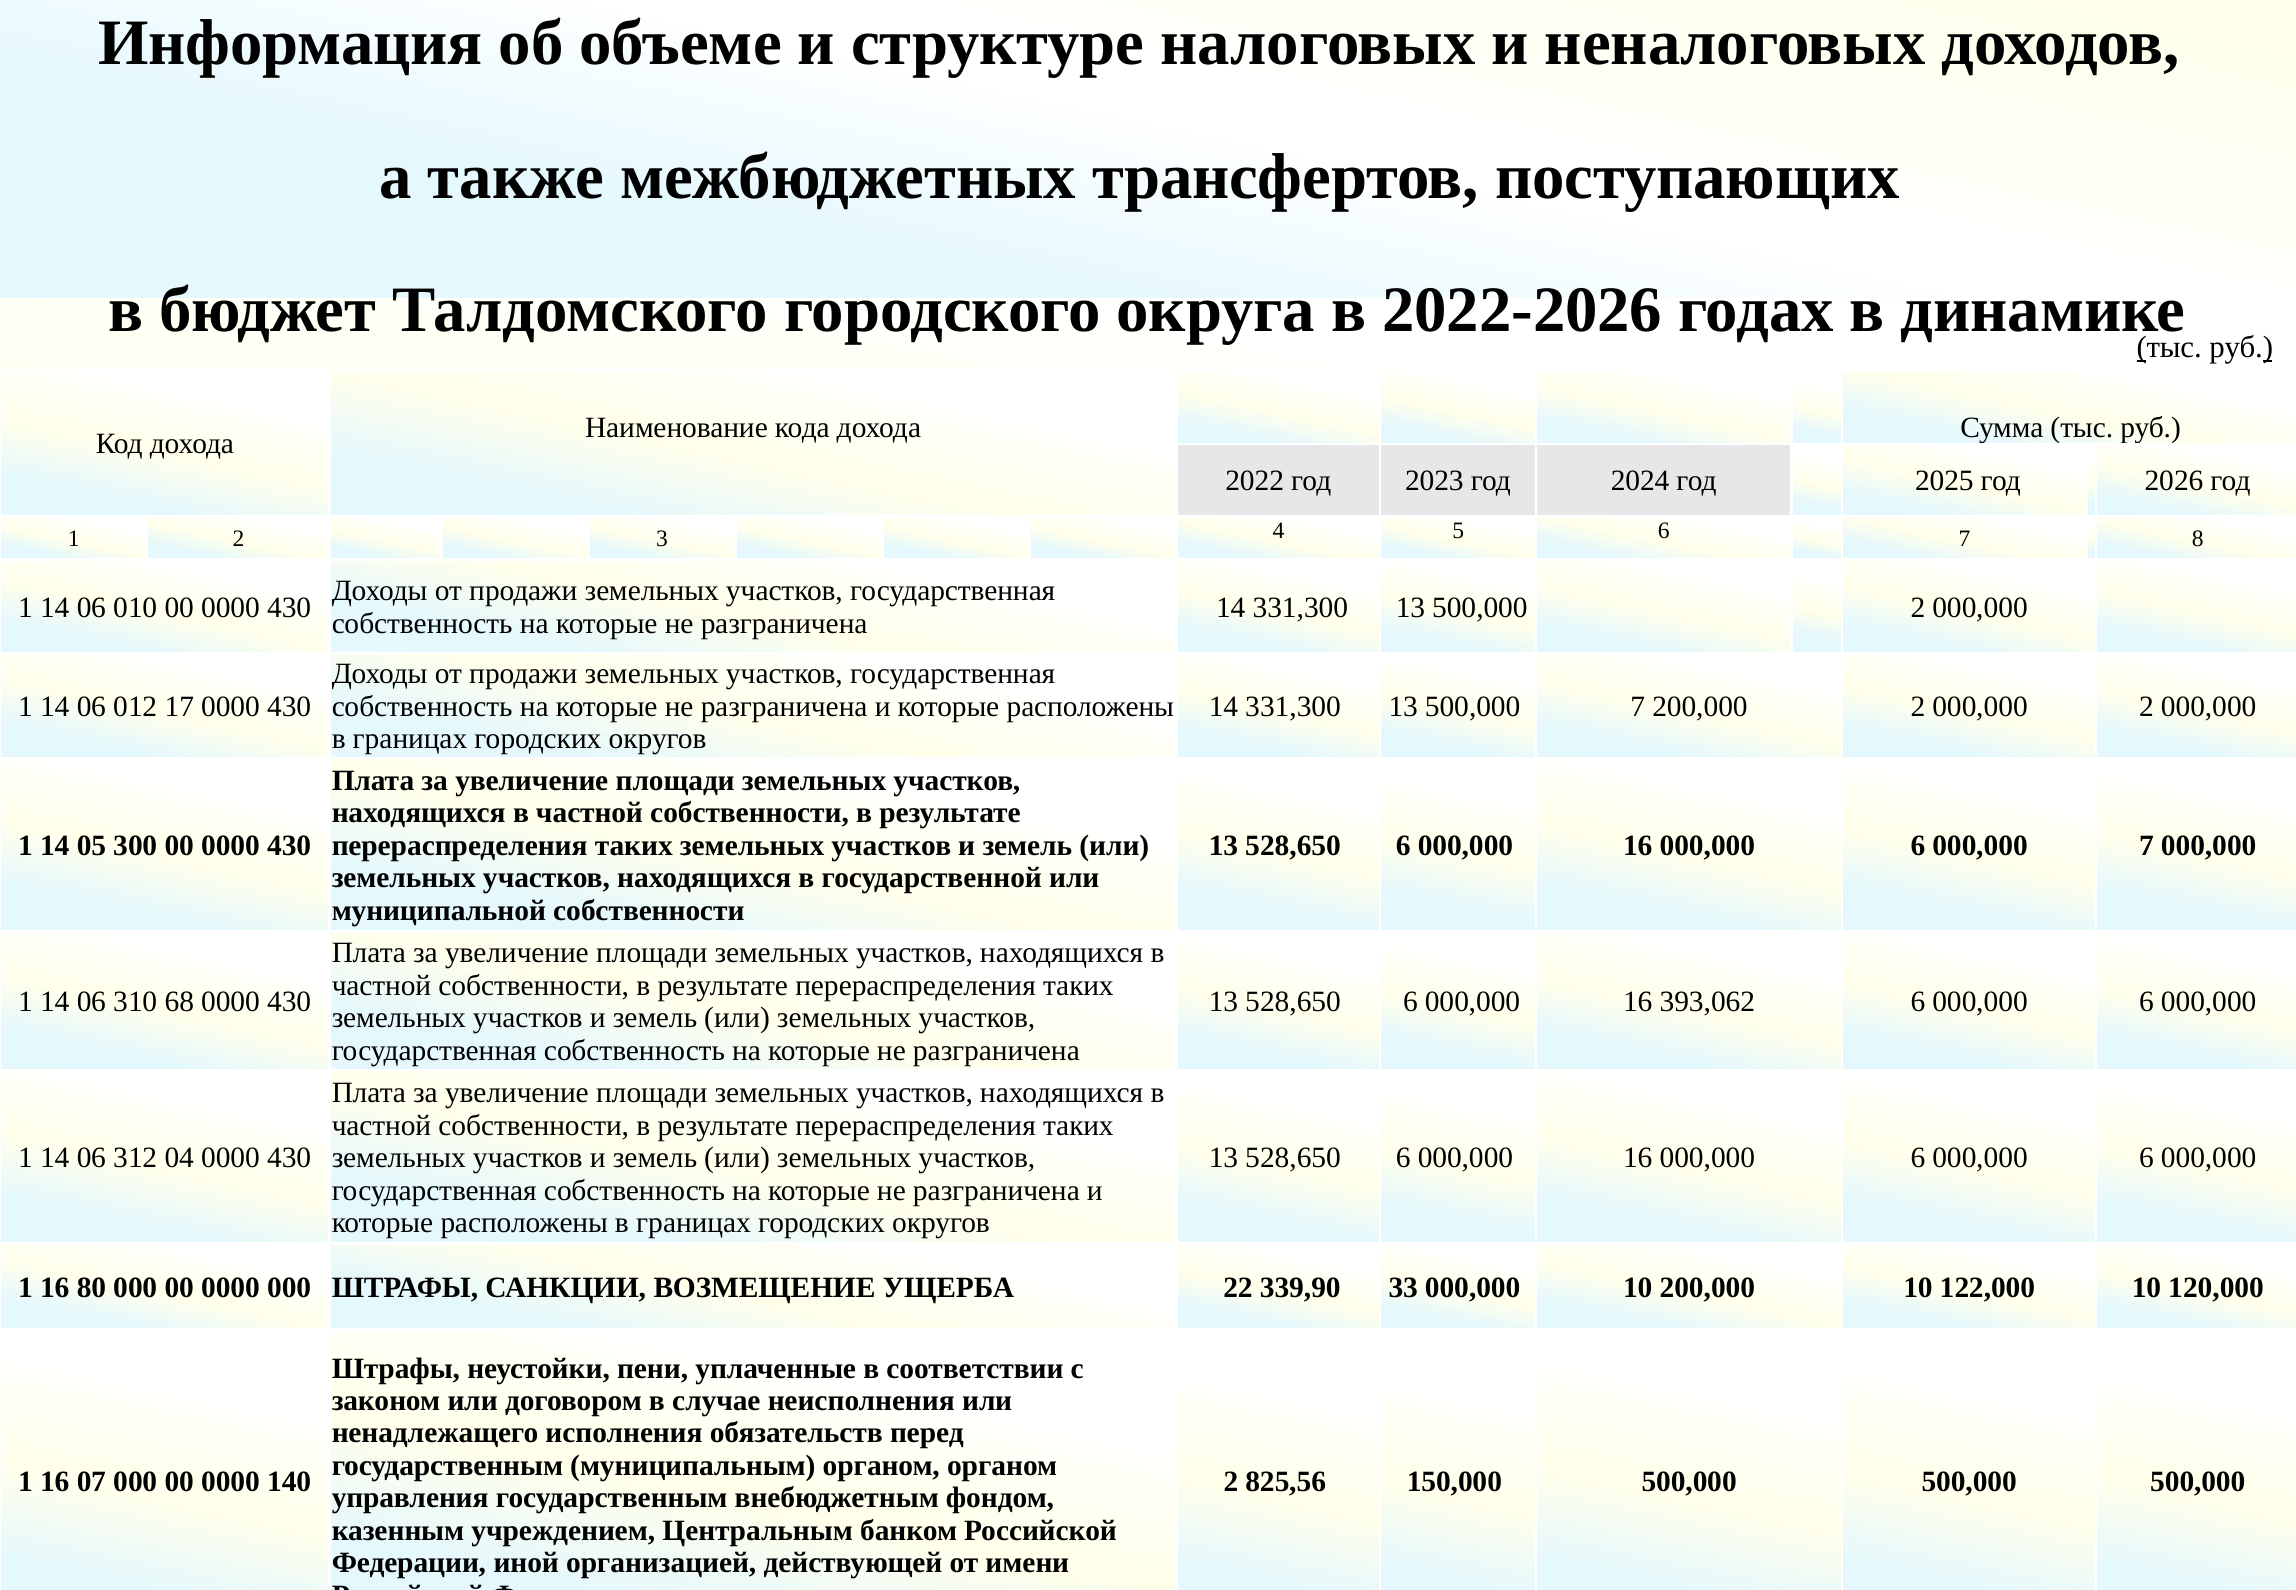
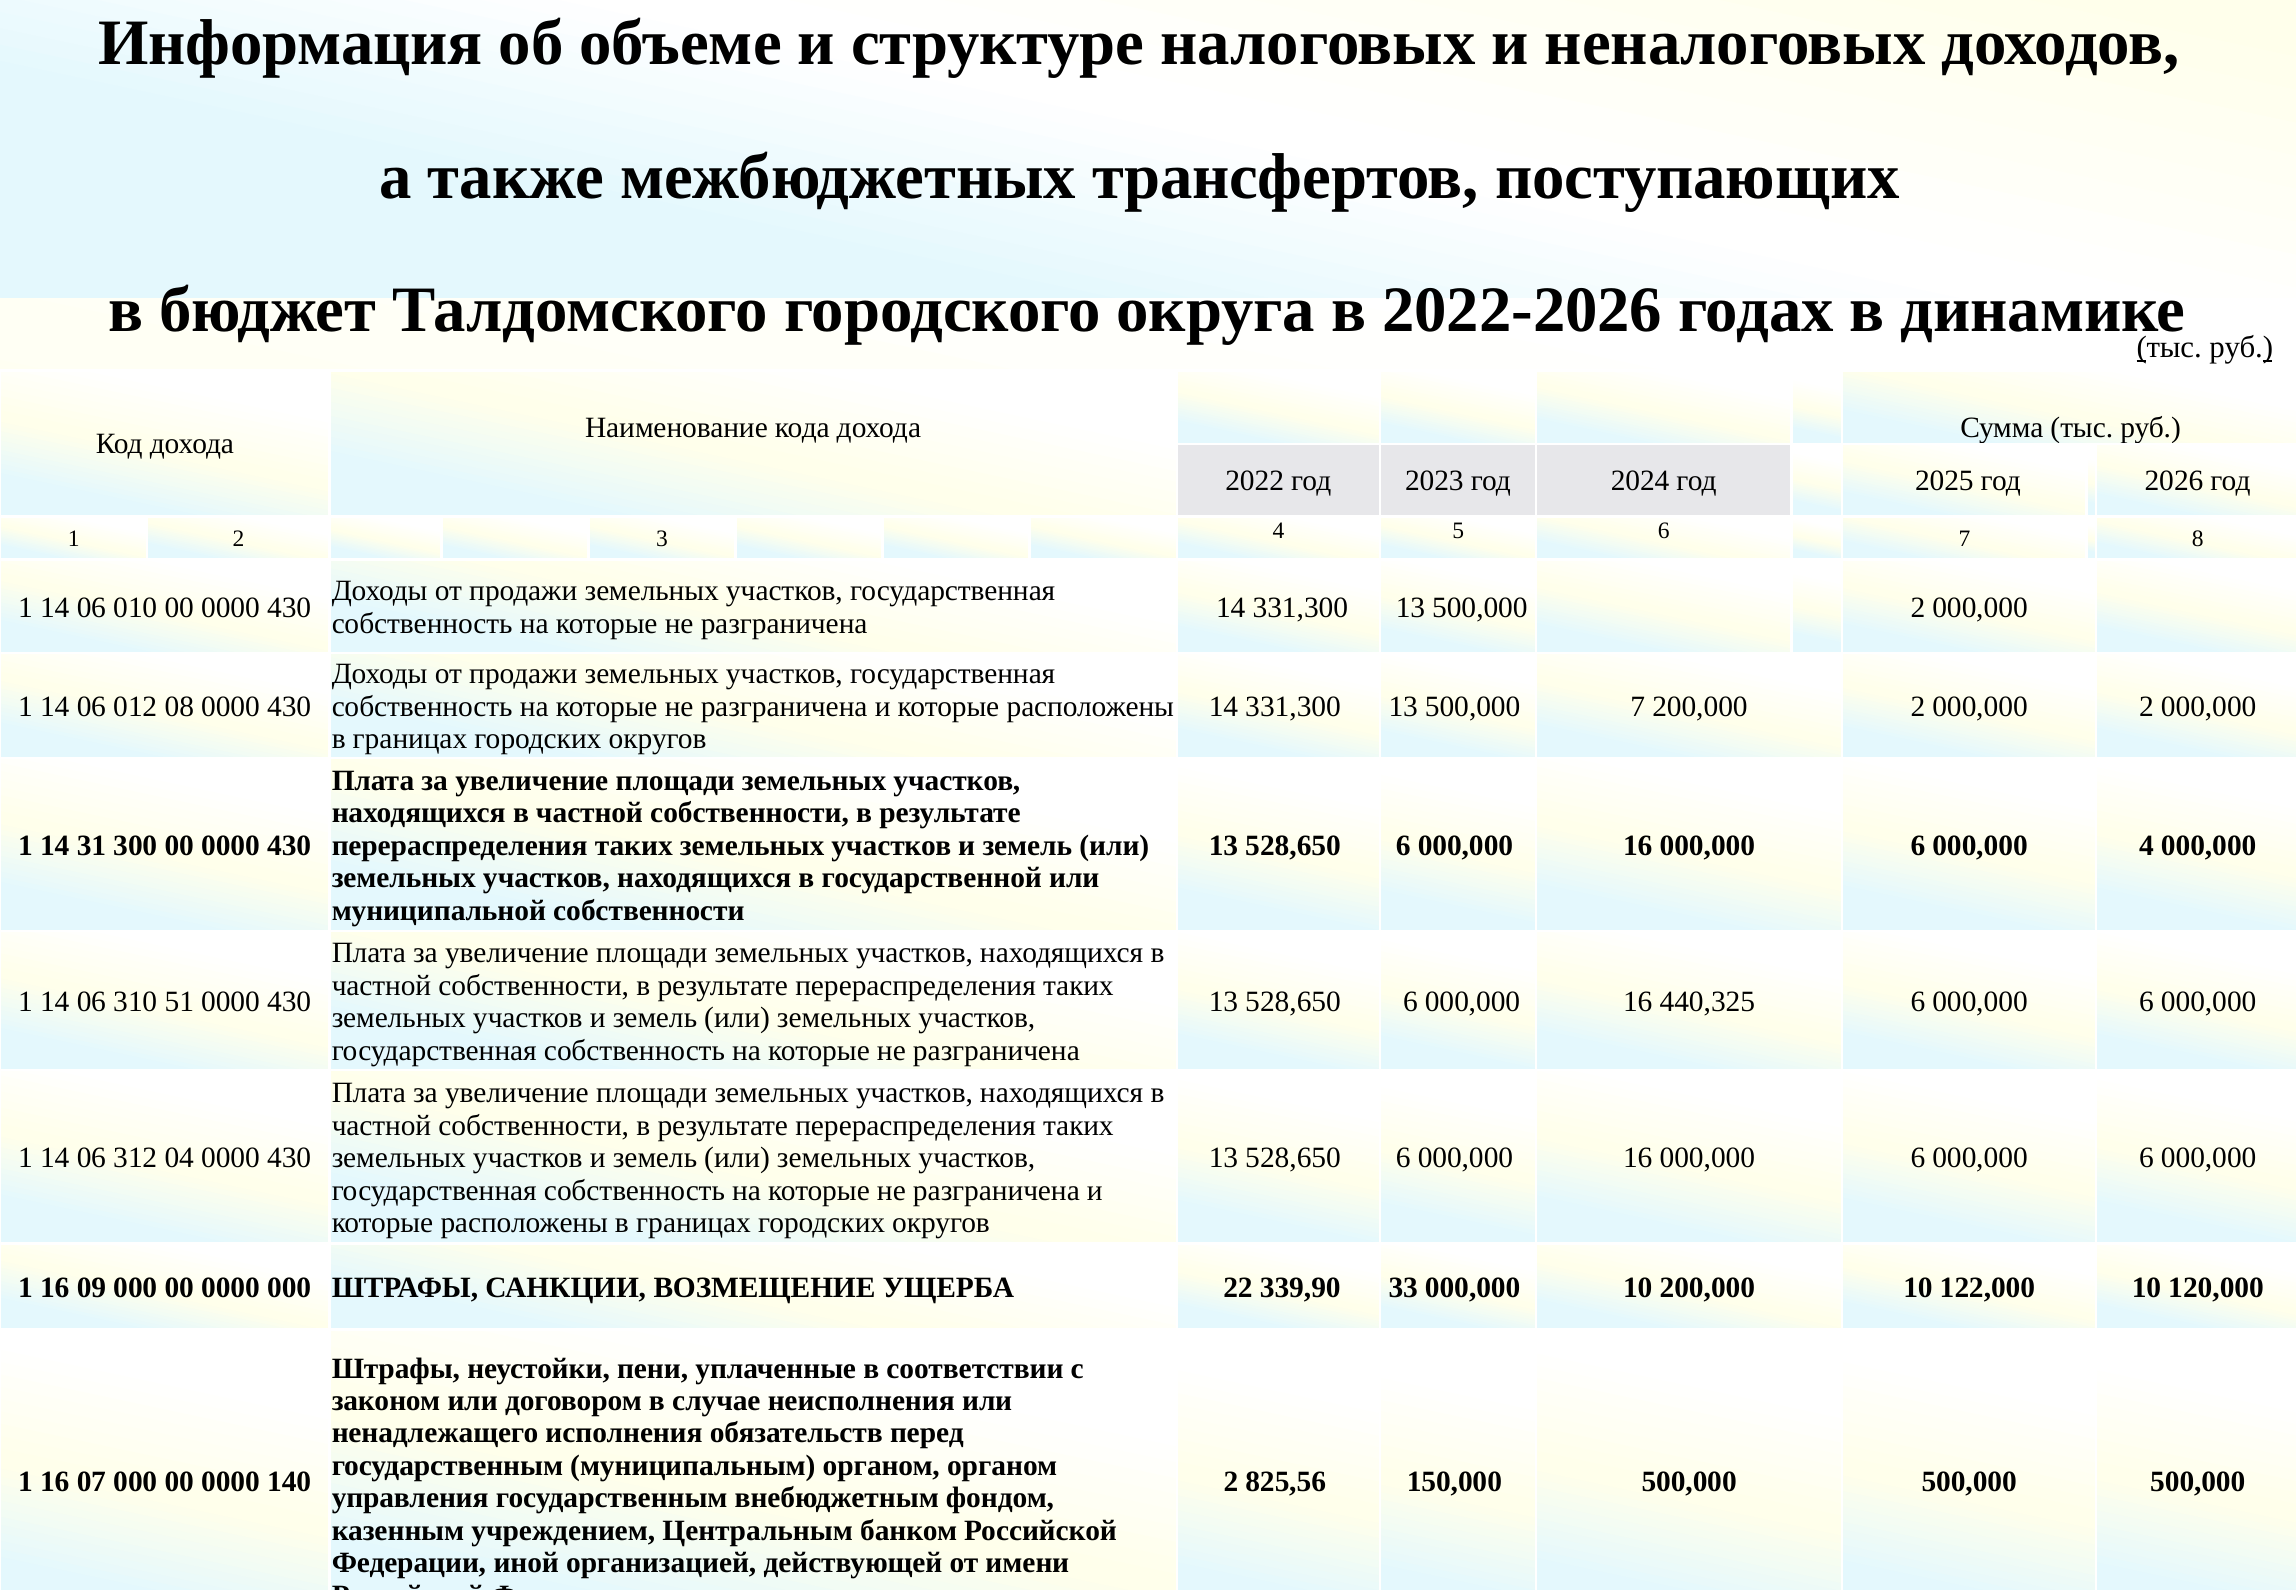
17: 17 -> 08
05: 05 -> 31
000,000 7: 7 -> 4
68: 68 -> 51
393,062: 393,062 -> 440,325
80: 80 -> 09
